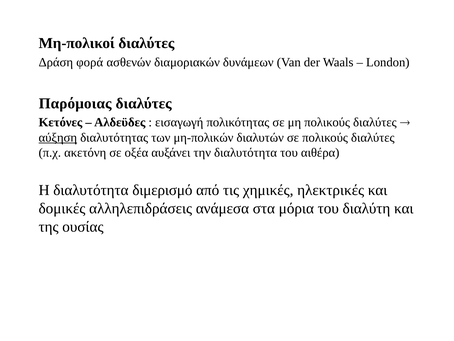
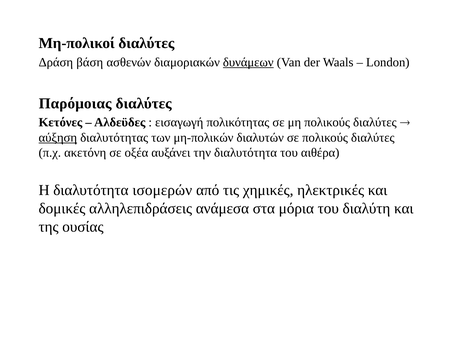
φορά: φορά -> βάση
δυνάμεων underline: none -> present
διμερισμό: διμερισμό -> ισομερών
